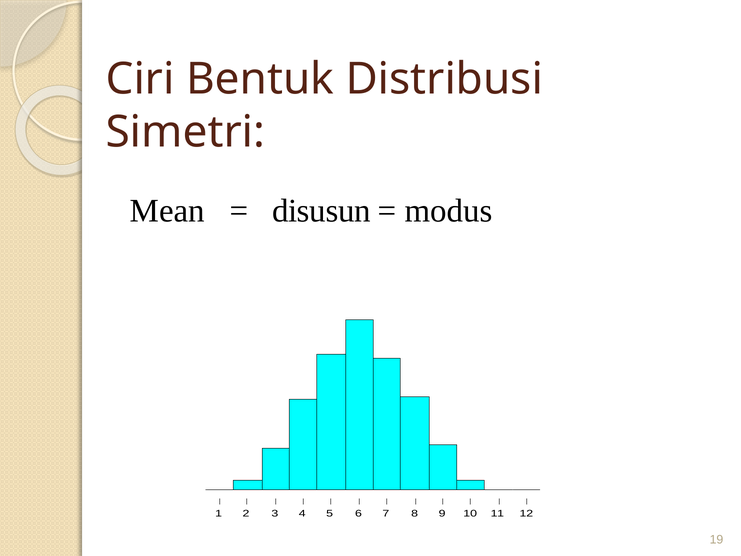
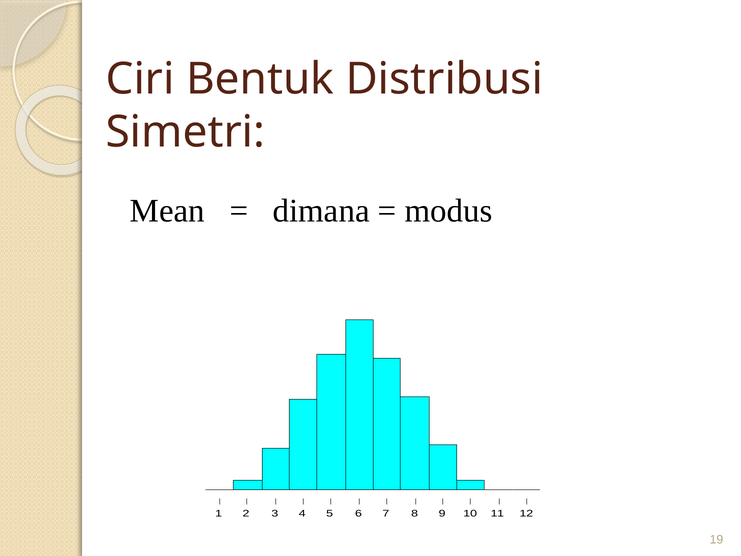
disusun: disusun -> dimana
